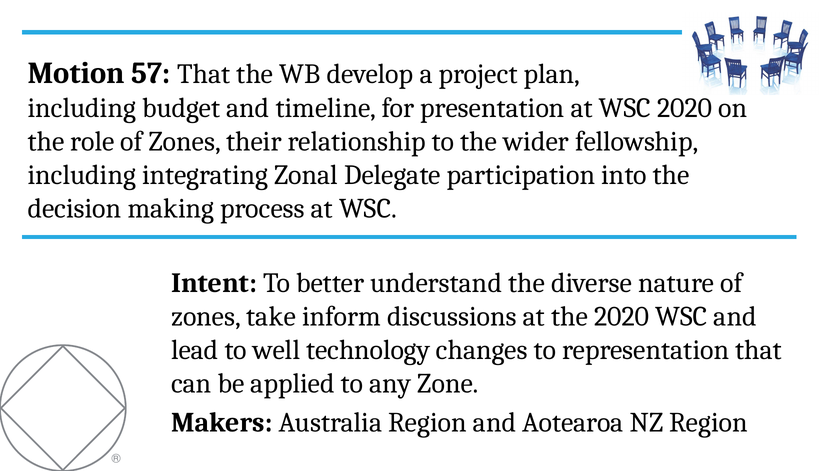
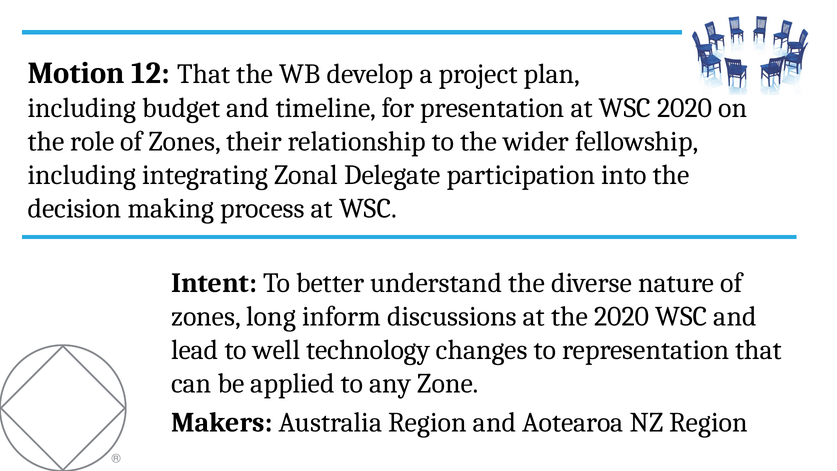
57: 57 -> 12
take: take -> long
